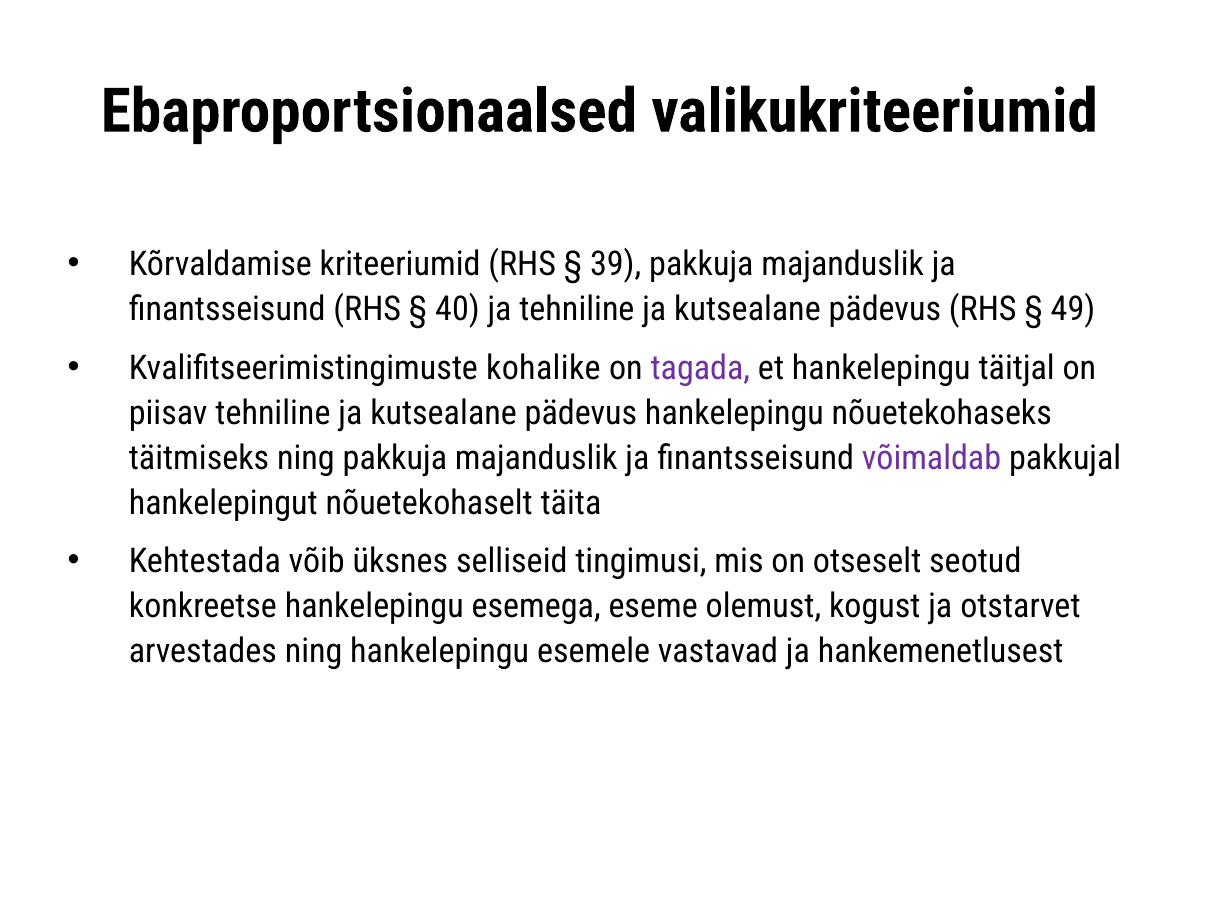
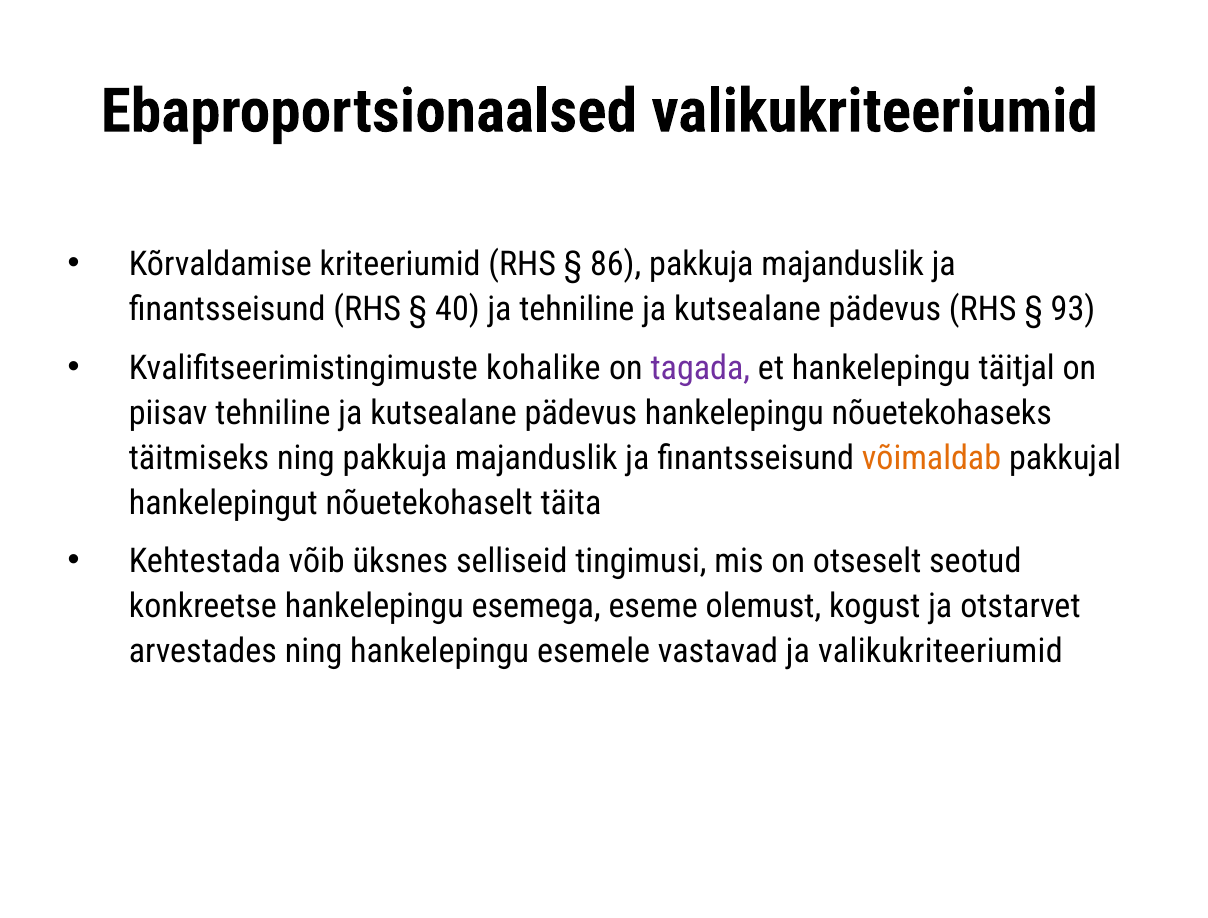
39: 39 -> 86
49: 49 -> 93
võimaldab colour: purple -> orange
ja hankemenetlusest: hankemenetlusest -> valikukriteeriumid
